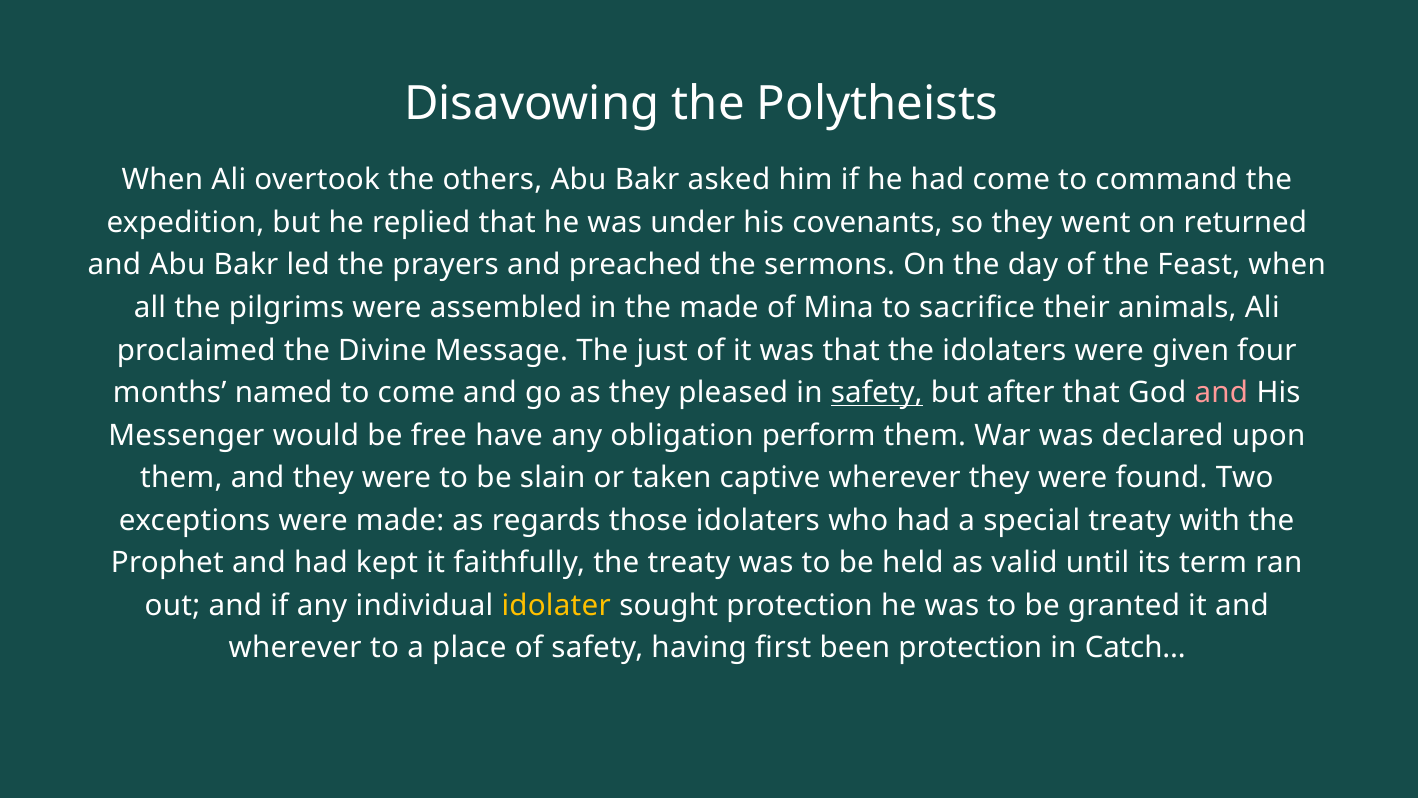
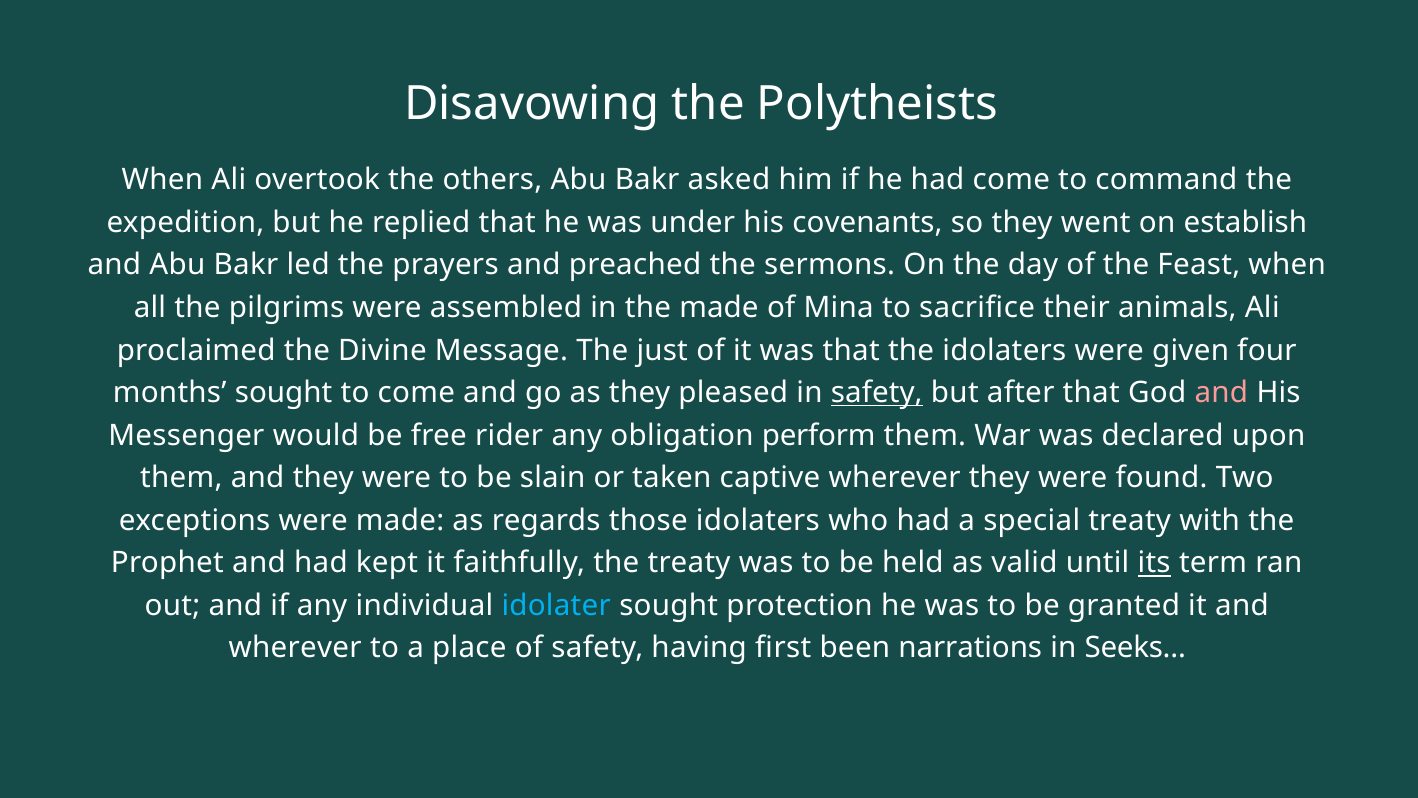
returned: returned -> establish
months named: named -> sought
have: have -> rider
its underline: none -> present
idolater colour: yellow -> light blue
been protection: protection -> narrations
Catch…: Catch… -> Seeks…
